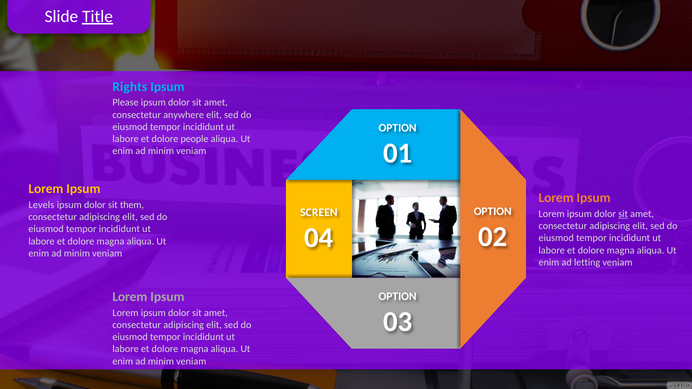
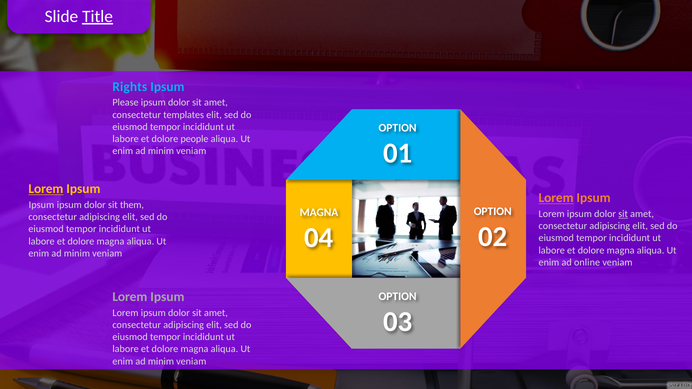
anywhere: anywhere -> templates
Lorem at (46, 189) underline: none -> present
Lorem at (556, 198) underline: none -> present
Levels at (41, 205): Levels -> Ipsum
SCREEN at (319, 213): SCREEN -> MAGNA
letting: letting -> online
